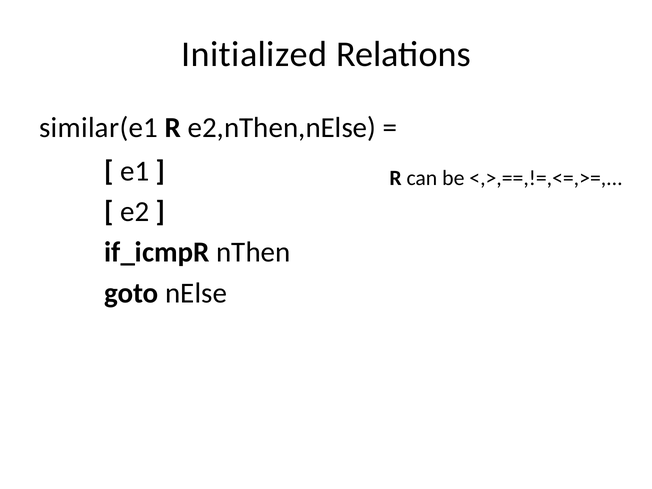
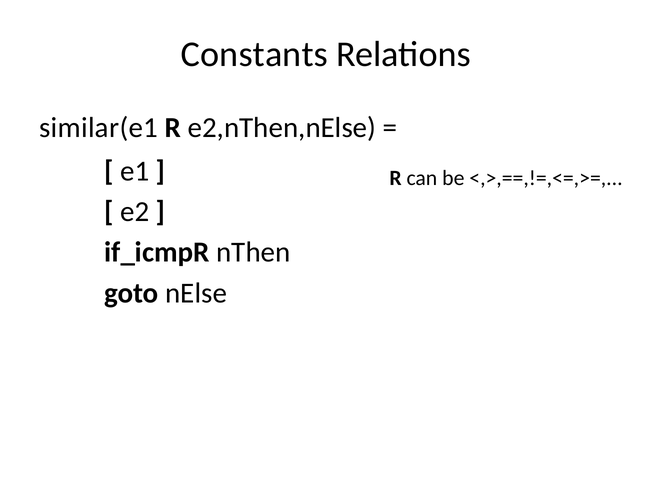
Initialized: Initialized -> Constants
